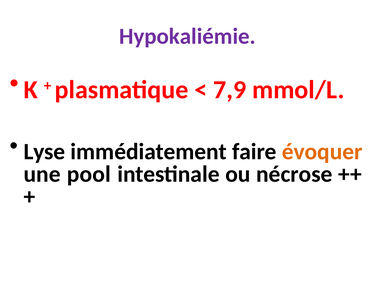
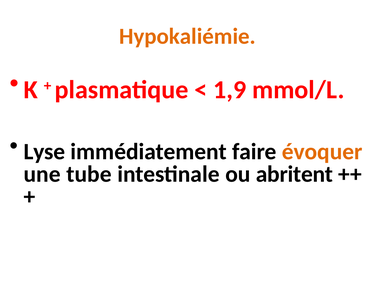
Hypokaliémie colour: purple -> orange
7,9: 7,9 -> 1,9
pool: pool -> tube
nécrose: nécrose -> abritent
